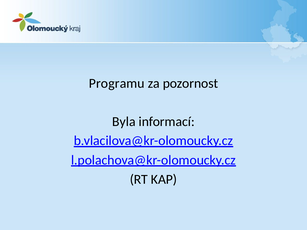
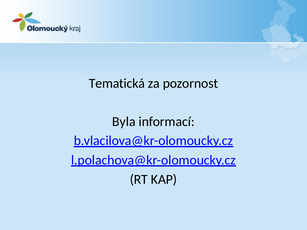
Programu: Programu -> Tematická
